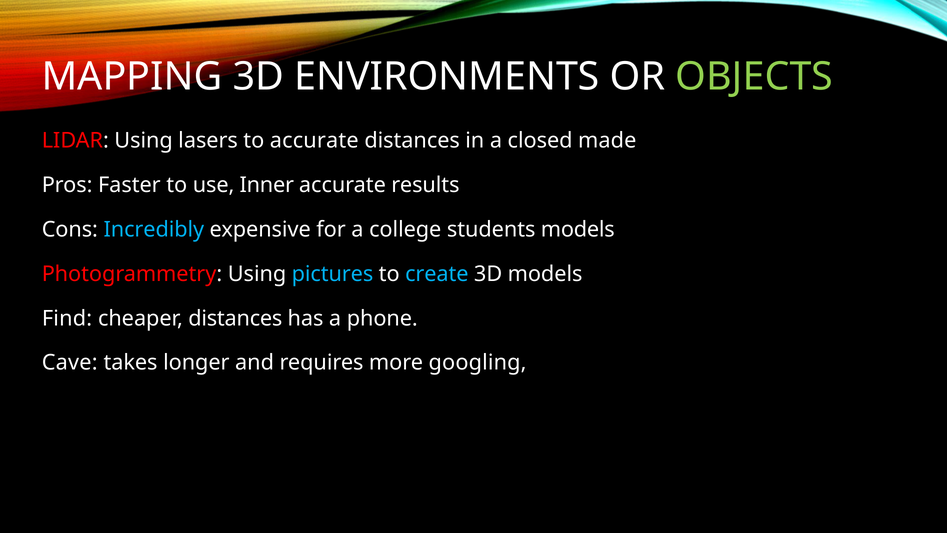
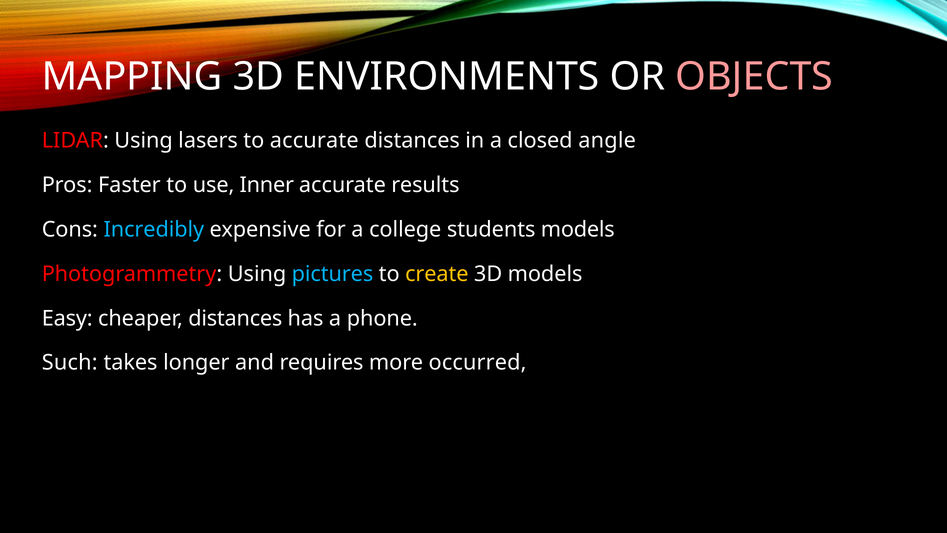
OBJECTS colour: light green -> pink
made: made -> angle
create colour: light blue -> yellow
Find: Find -> Easy
Cave: Cave -> Such
googling: googling -> occurred
